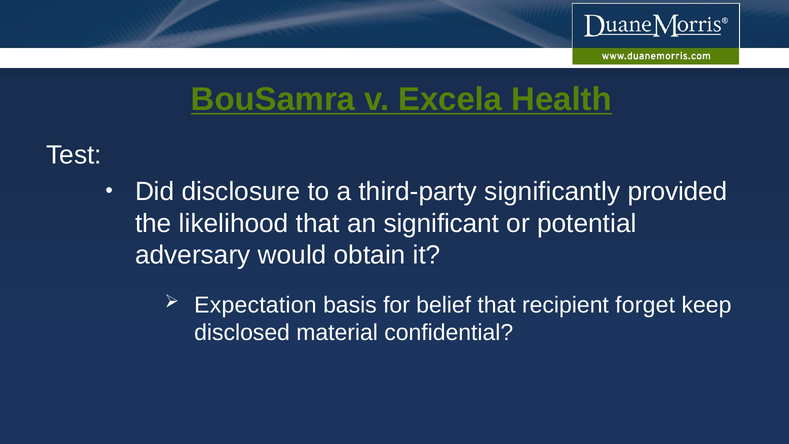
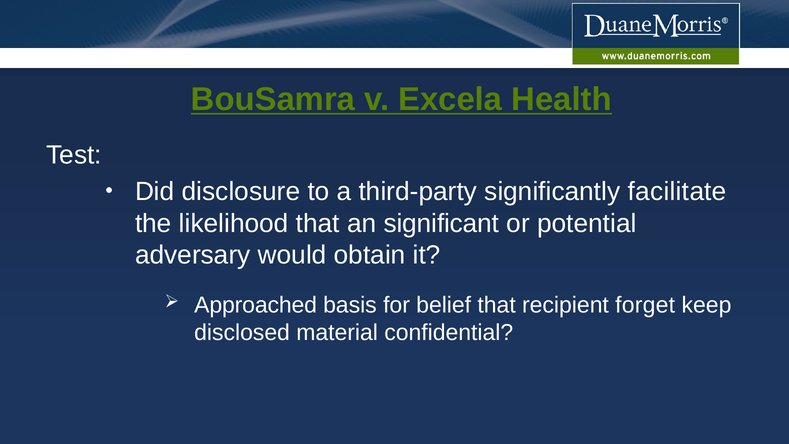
provided: provided -> facilitate
Expectation: Expectation -> Approached
